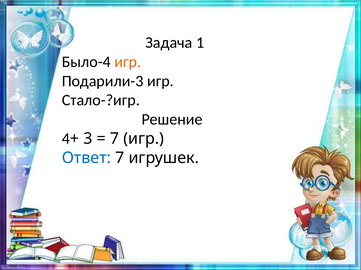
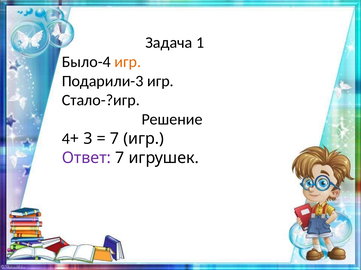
Ответ colour: blue -> purple
